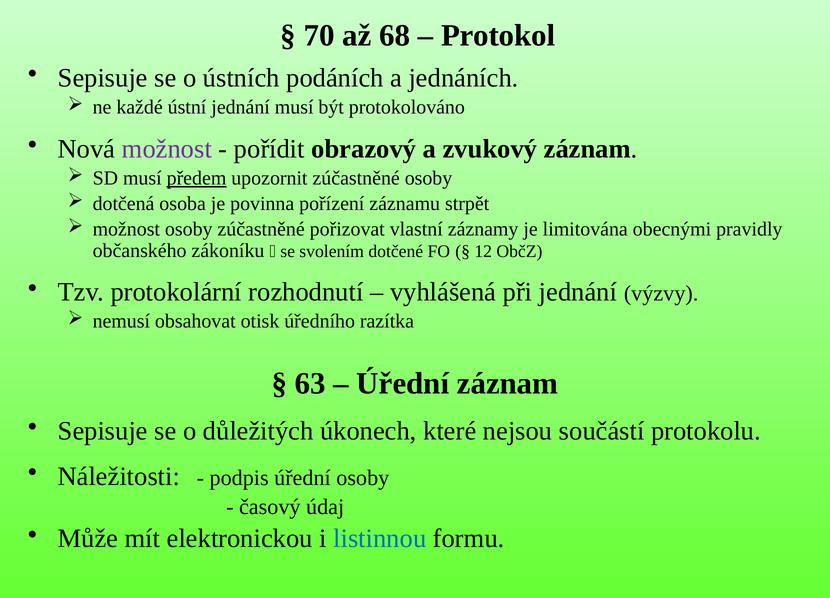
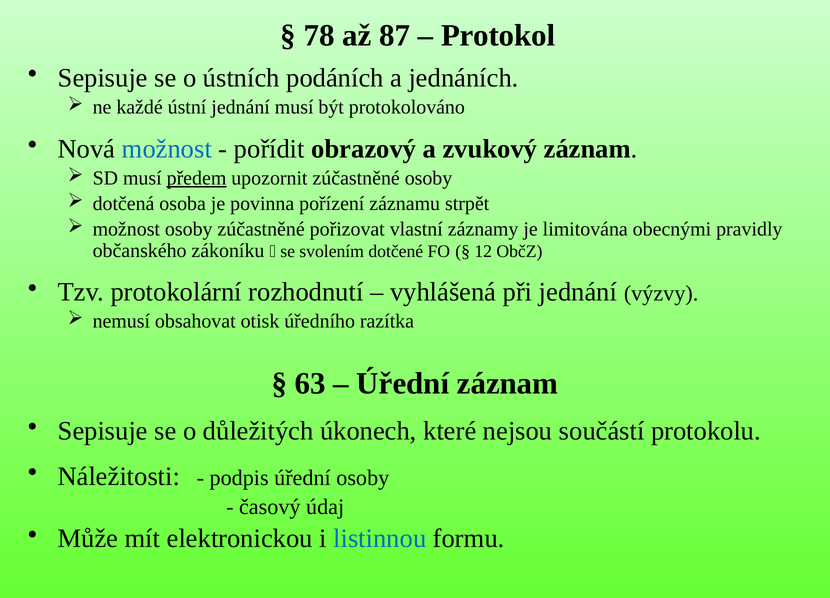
70: 70 -> 78
68: 68 -> 87
možnost at (167, 149) colour: purple -> blue
